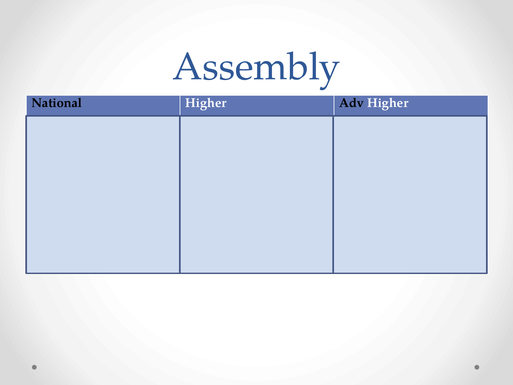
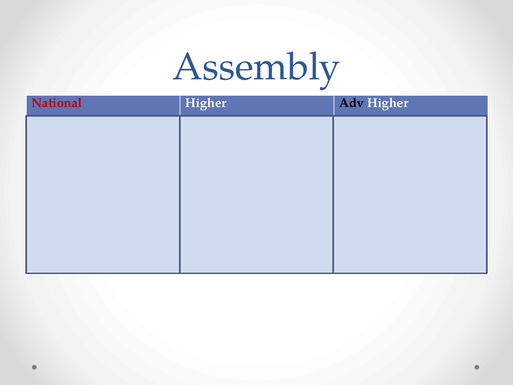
National colour: black -> red
